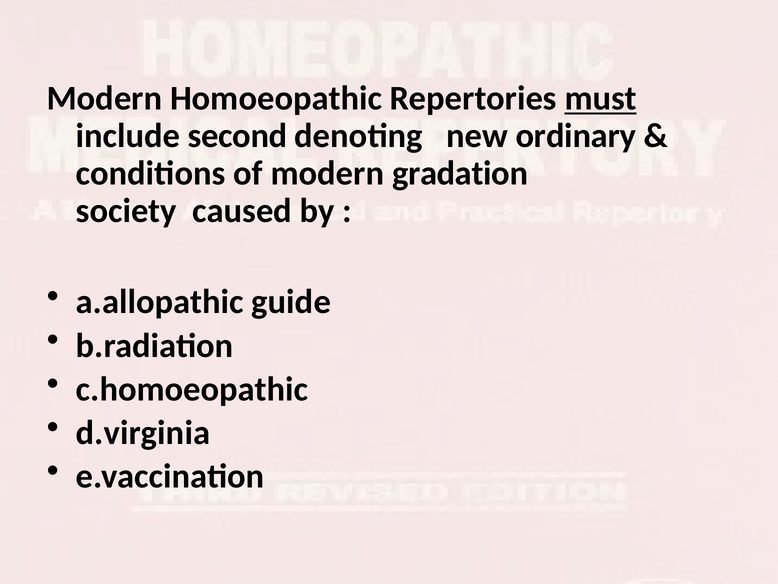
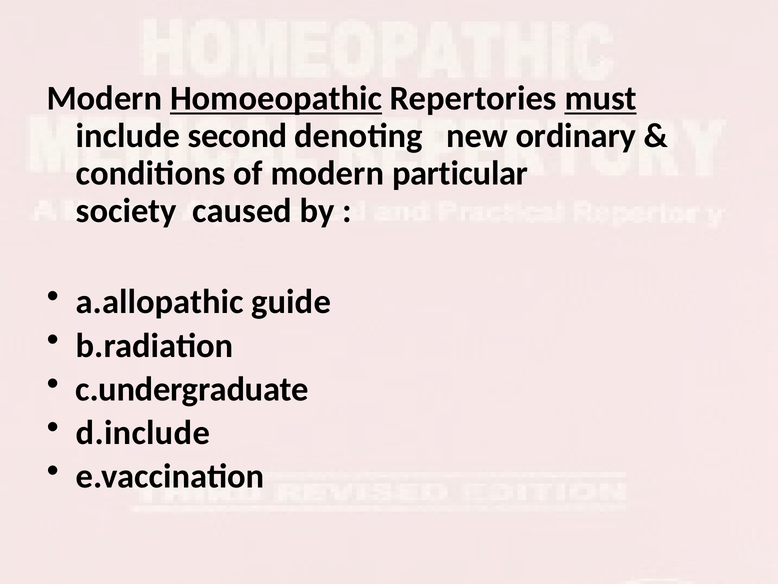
Homoeopathic underline: none -> present
gradation: gradation -> particular
c.homoeopathic: c.homoeopathic -> c.undergraduate
d.virginia: d.virginia -> d.include
